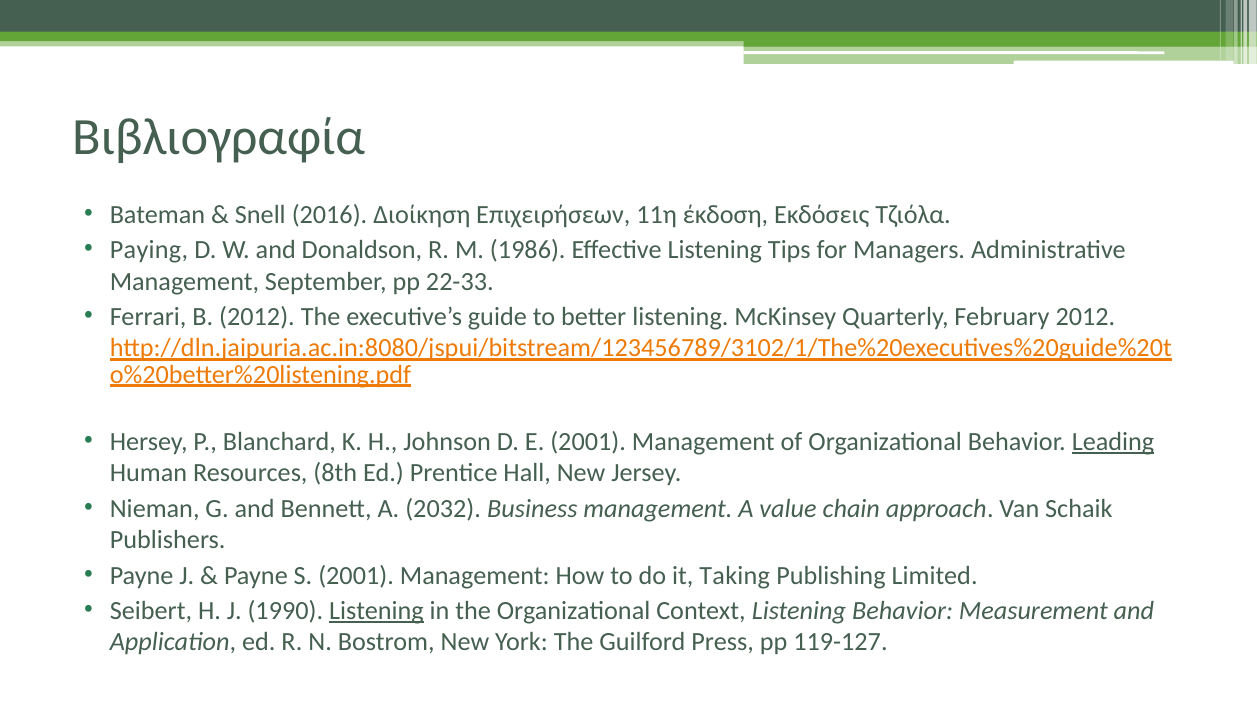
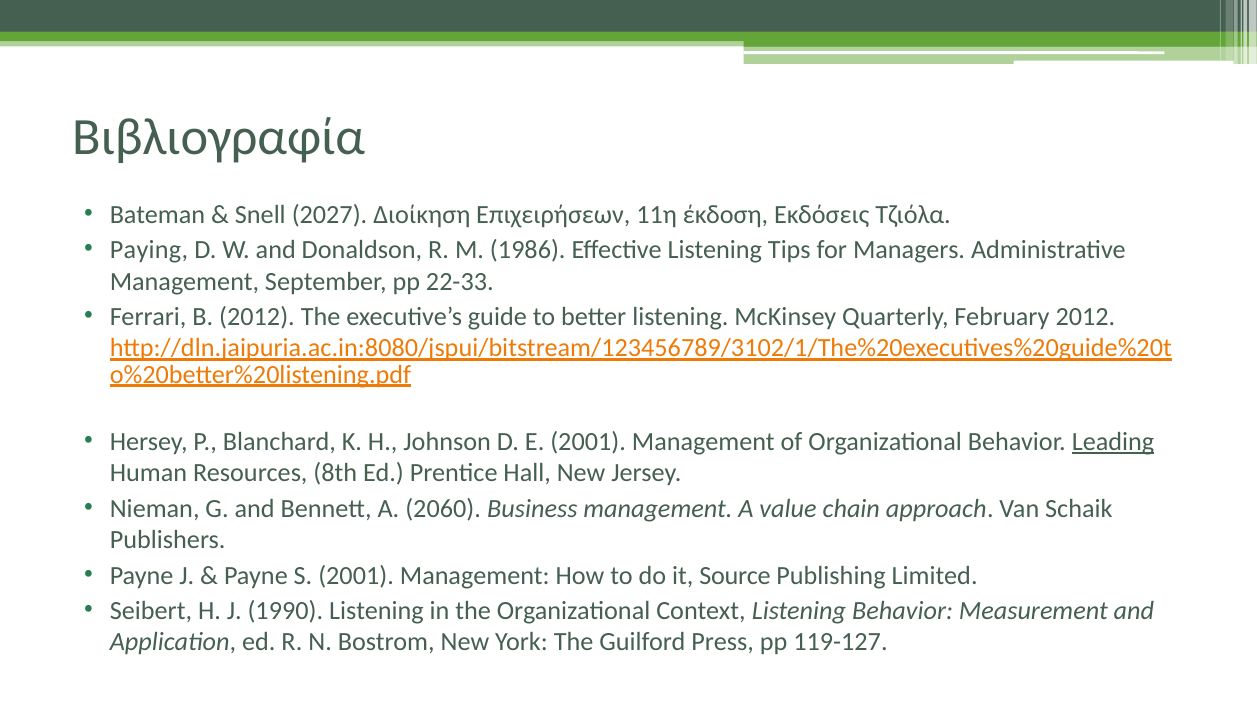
2016: 2016 -> 2027
2032: 2032 -> 2060
Taking: Taking -> Source
Listening at (376, 611) underline: present -> none
